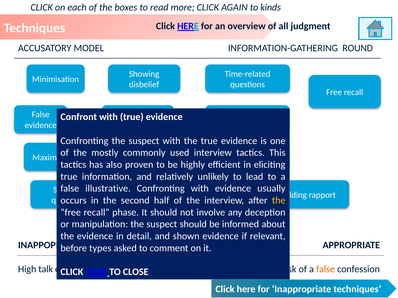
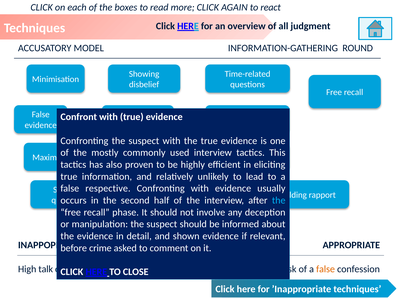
kinds: kinds -> react
illustrative: illustrative -> respective
the at (279, 201) colour: yellow -> light blue
types: types -> crime
